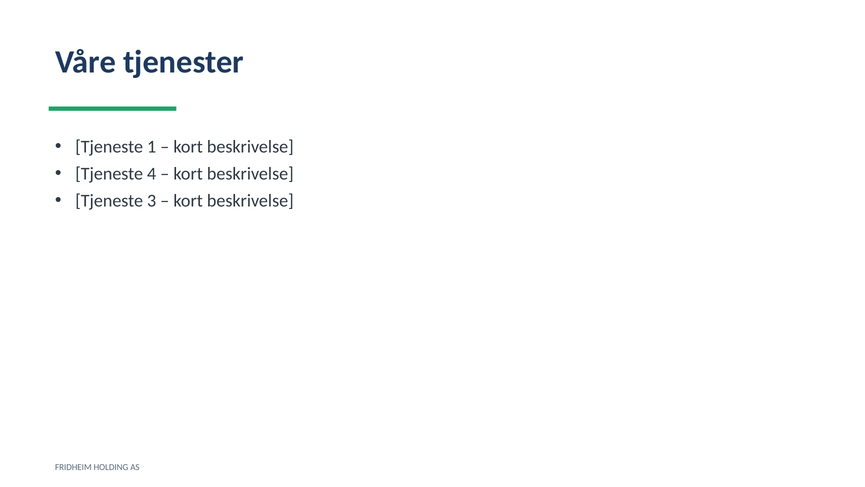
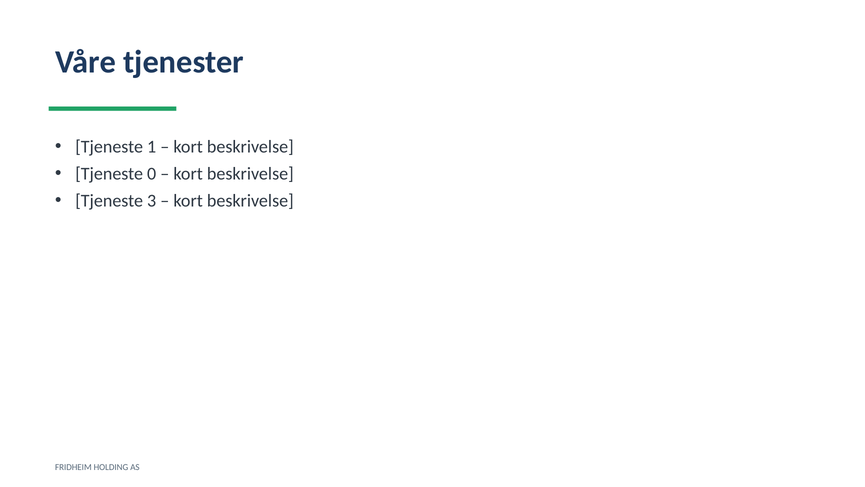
4: 4 -> 0
